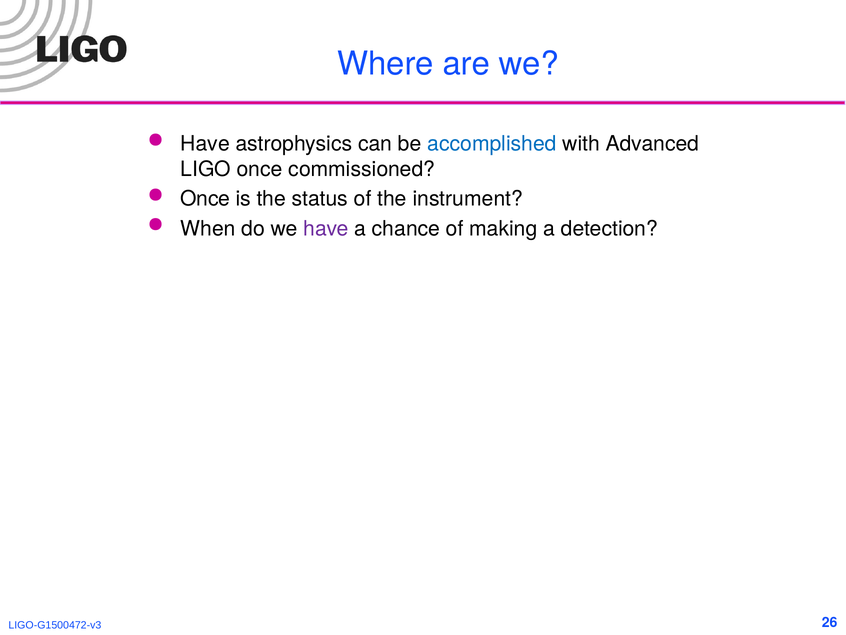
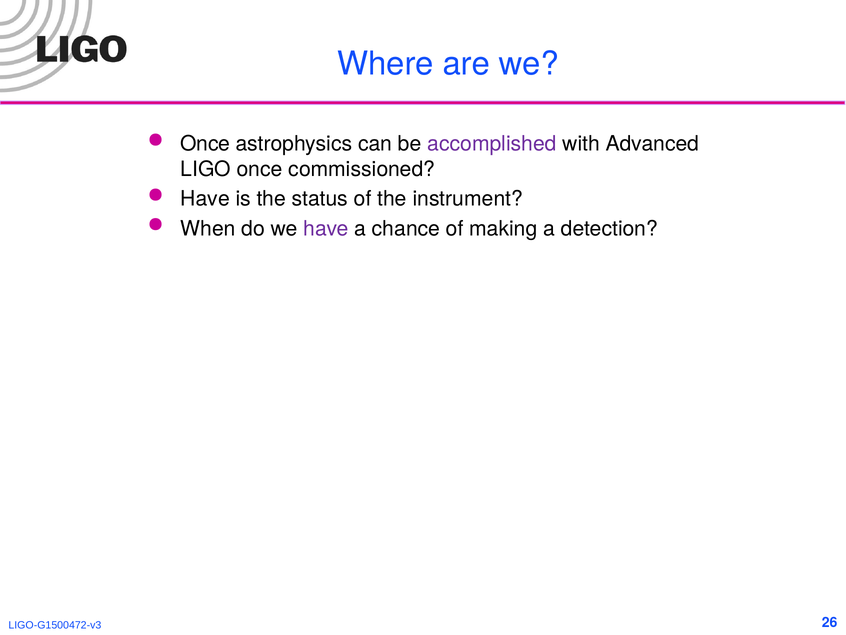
Have at (205, 144): Have -> Once
accomplished colour: blue -> purple
Once at (205, 199): Once -> Have
